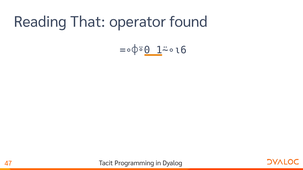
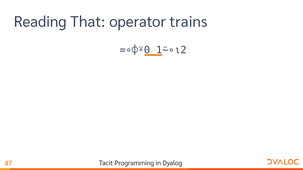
found: found -> trains
1⍨∘⍳6: 1⍨∘⍳6 -> 1⍨∘⍳2
